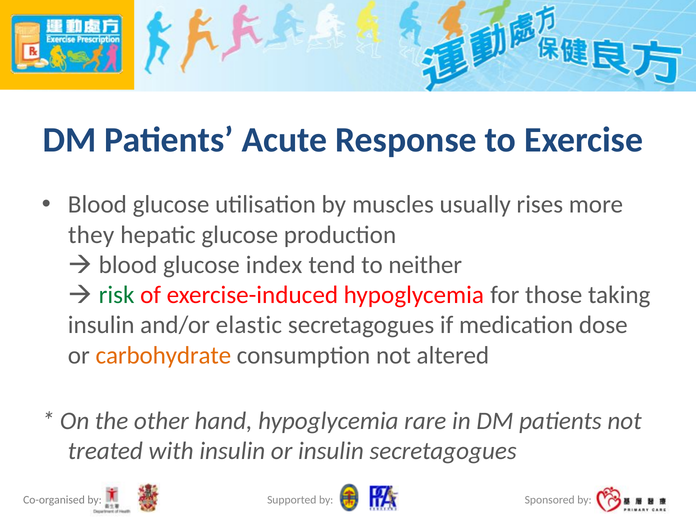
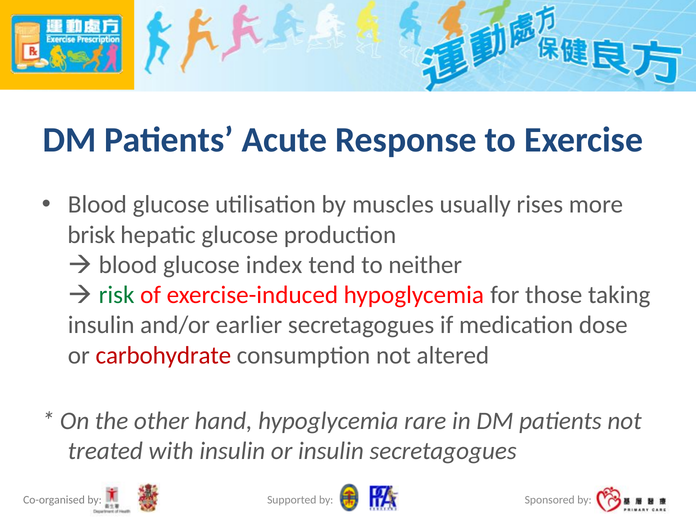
they: they -> brisk
elastic: elastic -> earlier
carbohydrate colour: orange -> red
